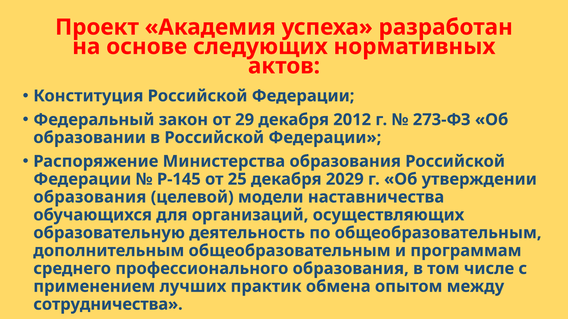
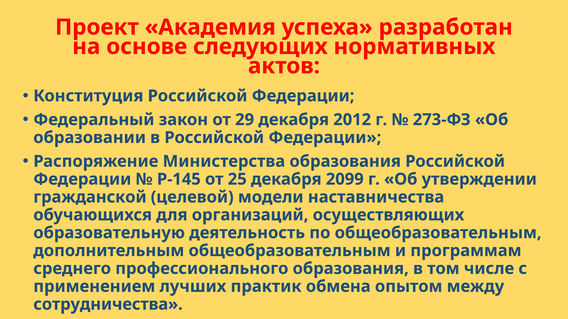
2029: 2029 -> 2099
образования at (90, 197): образования -> гражданской
